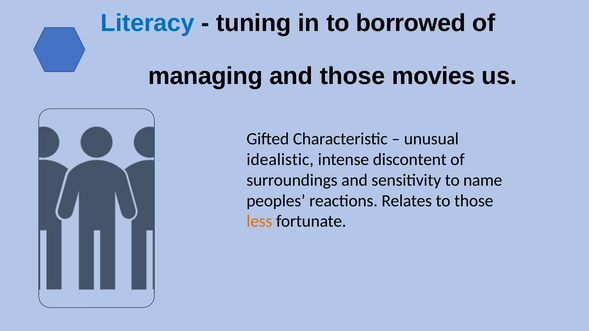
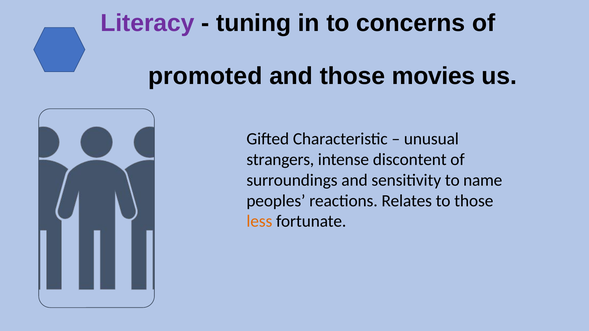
Literacy colour: blue -> purple
borrowed: borrowed -> concerns
managing: managing -> promoted
idealistic: idealistic -> strangers
